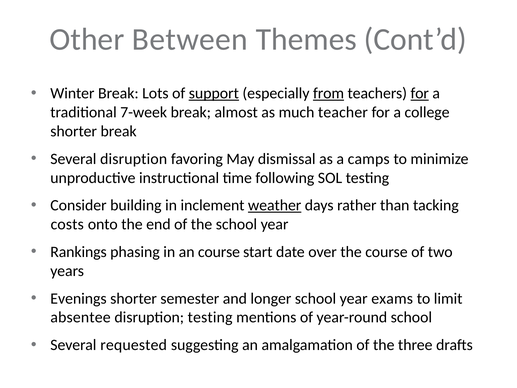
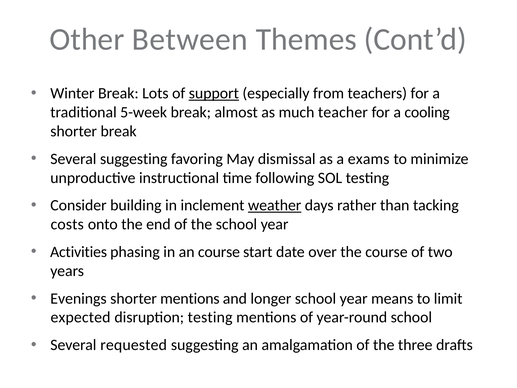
from underline: present -> none
for at (420, 93) underline: present -> none
7-week: 7-week -> 5-week
college: college -> cooling
Several disruption: disruption -> suggesting
camps: camps -> exams
Rankings: Rankings -> Activities
shorter semester: semester -> mentions
exams: exams -> means
absentee: absentee -> expected
